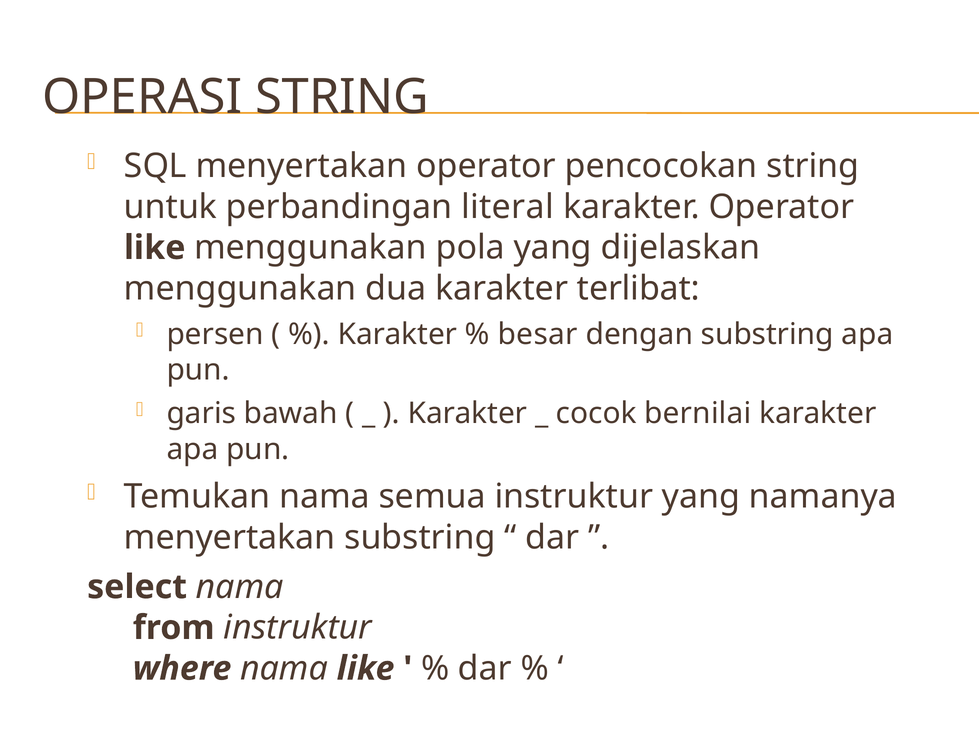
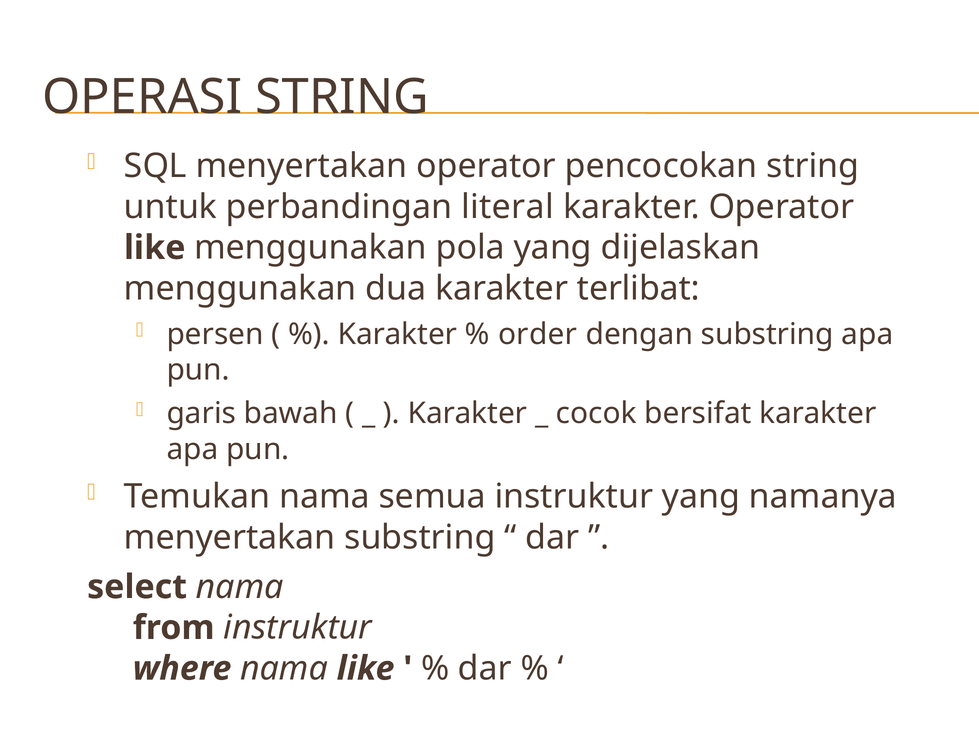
besar: besar -> order
bernilai: bernilai -> bersifat
